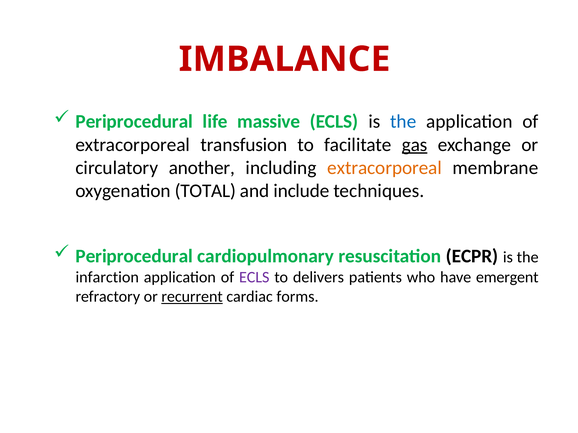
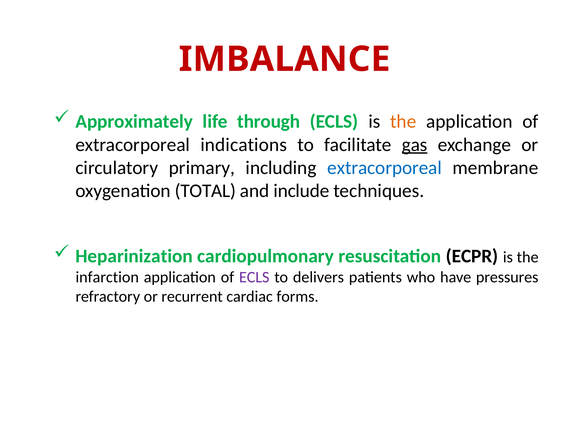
Periprocedural at (134, 122): Periprocedural -> Approximately
massive: massive -> through
the at (403, 122) colour: blue -> orange
transfusion: transfusion -> indications
another: another -> primary
extracorporeal at (385, 168) colour: orange -> blue
Periprocedural at (134, 257): Periprocedural -> Heparinization
emergent: emergent -> pressures
recurrent underline: present -> none
